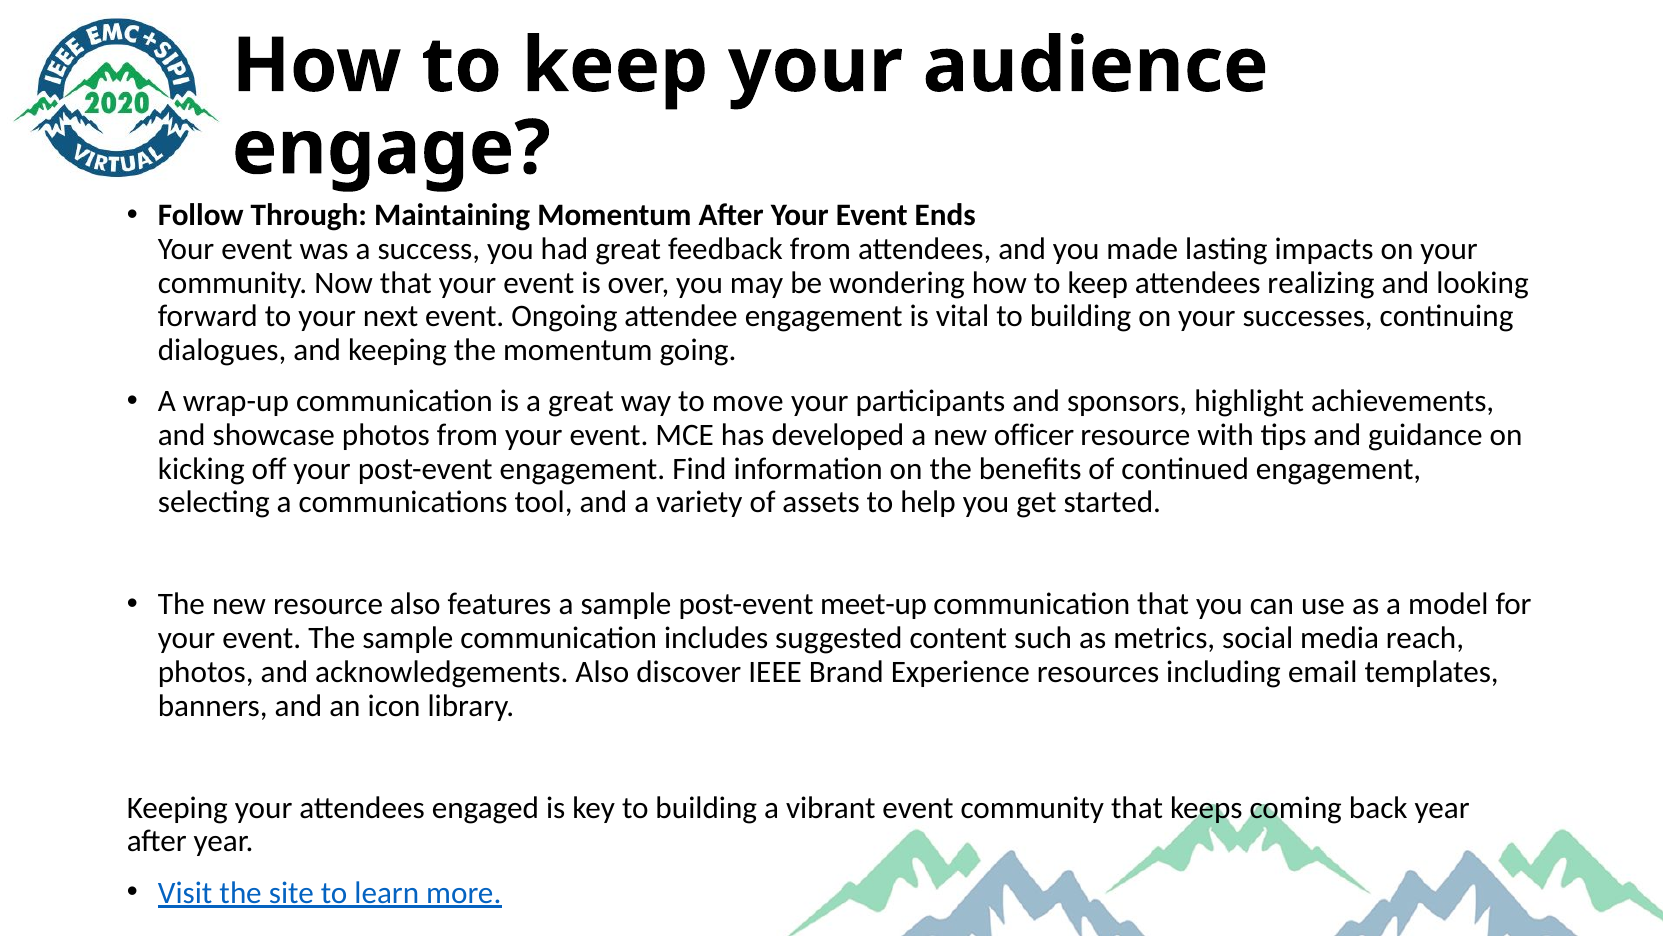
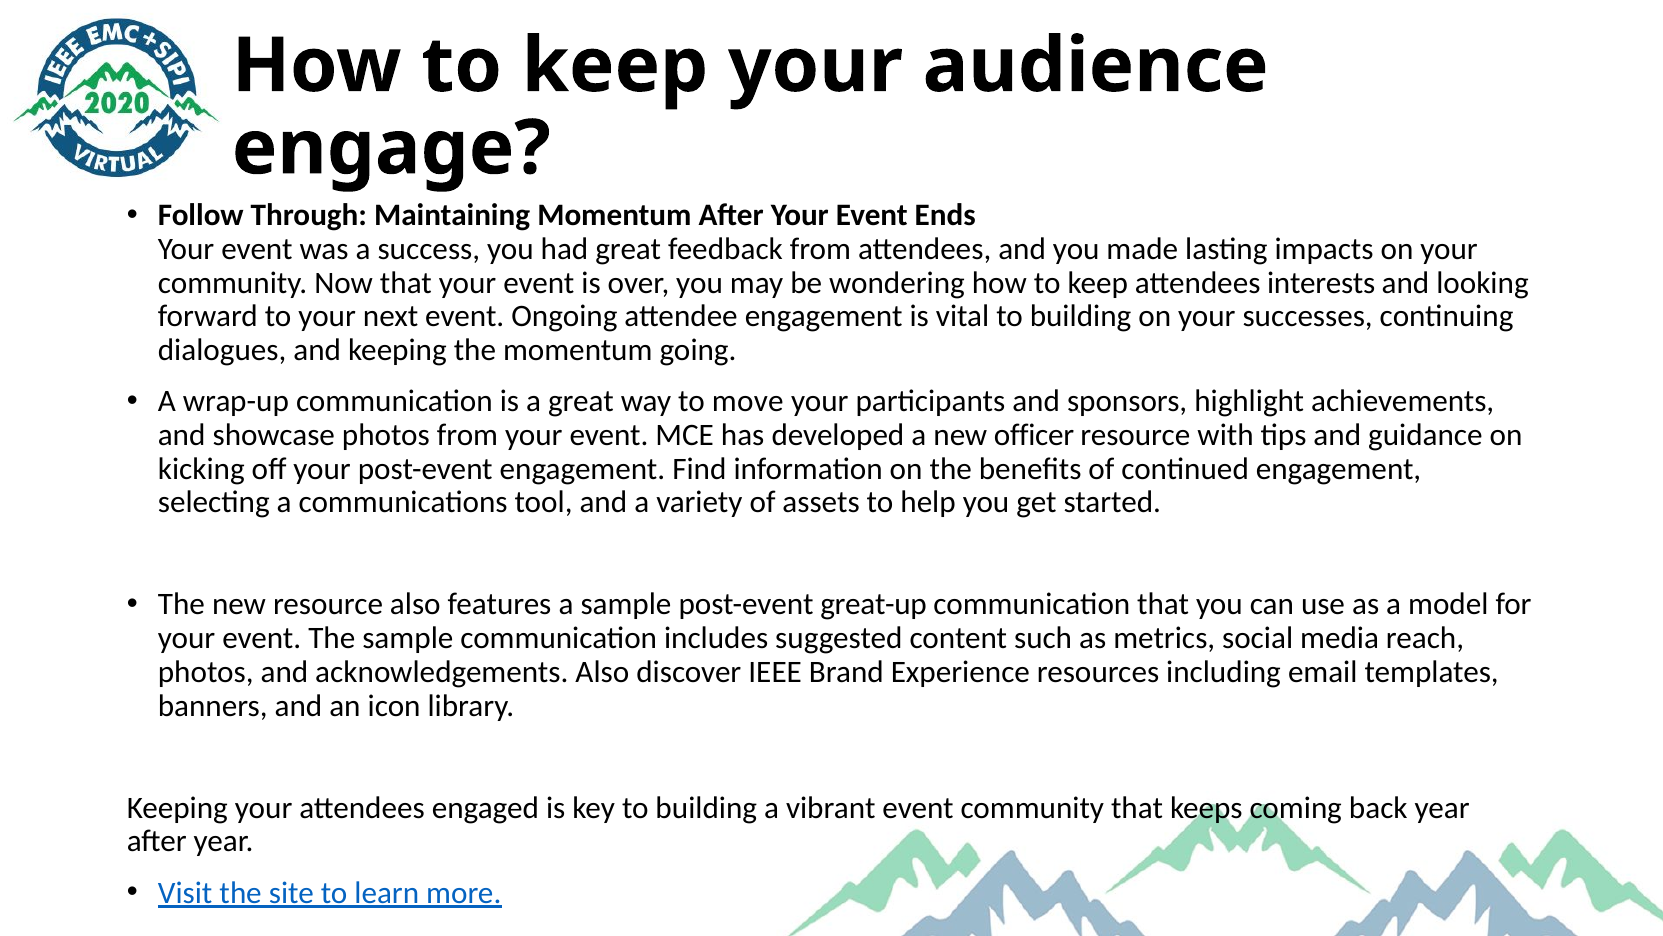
realizing: realizing -> interests
meet-up: meet-up -> great-up
